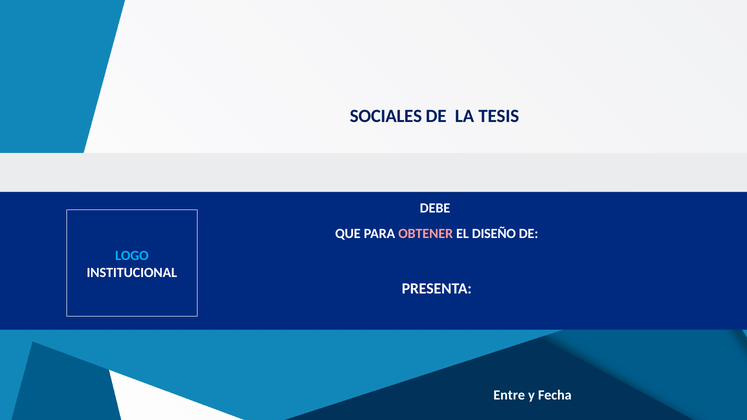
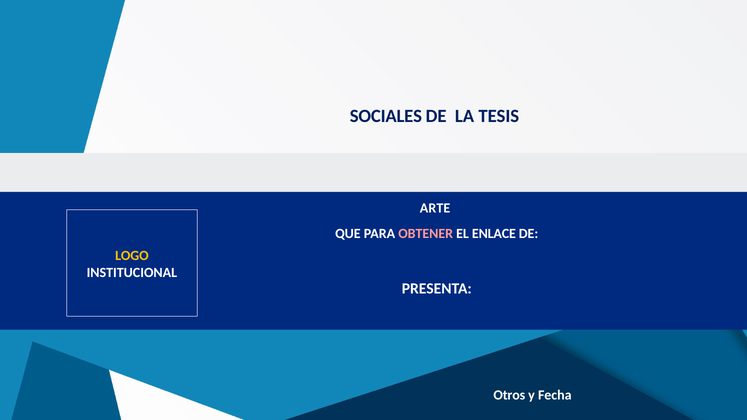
DEBE: DEBE -> ARTE
DISEÑO: DISEÑO -> ENLACE
LOGO colour: light blue -> yellow
Entre: Entre -> Otros
